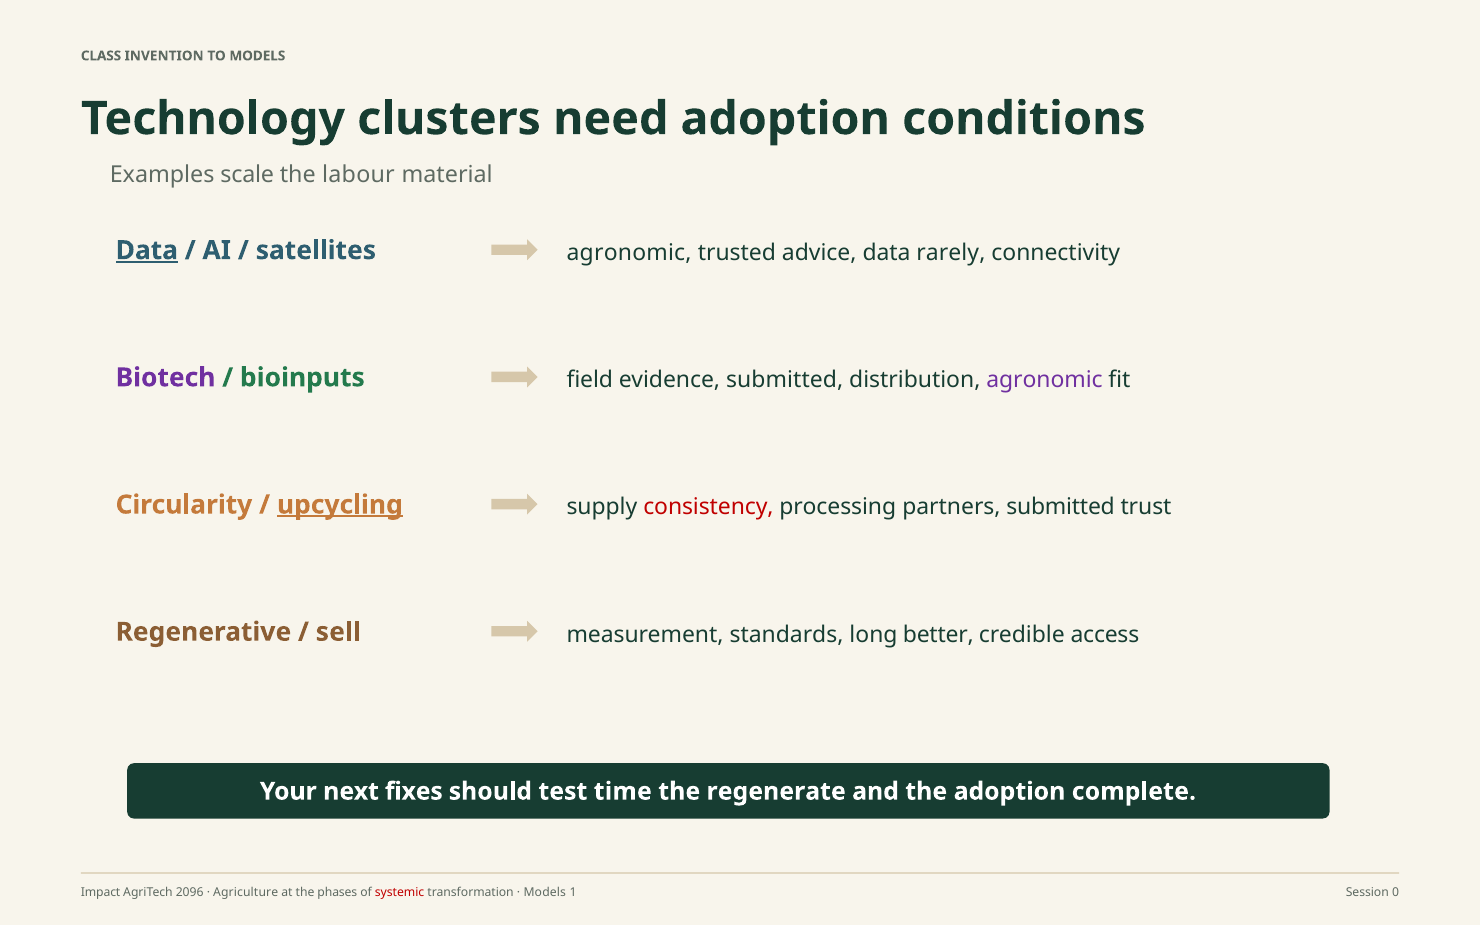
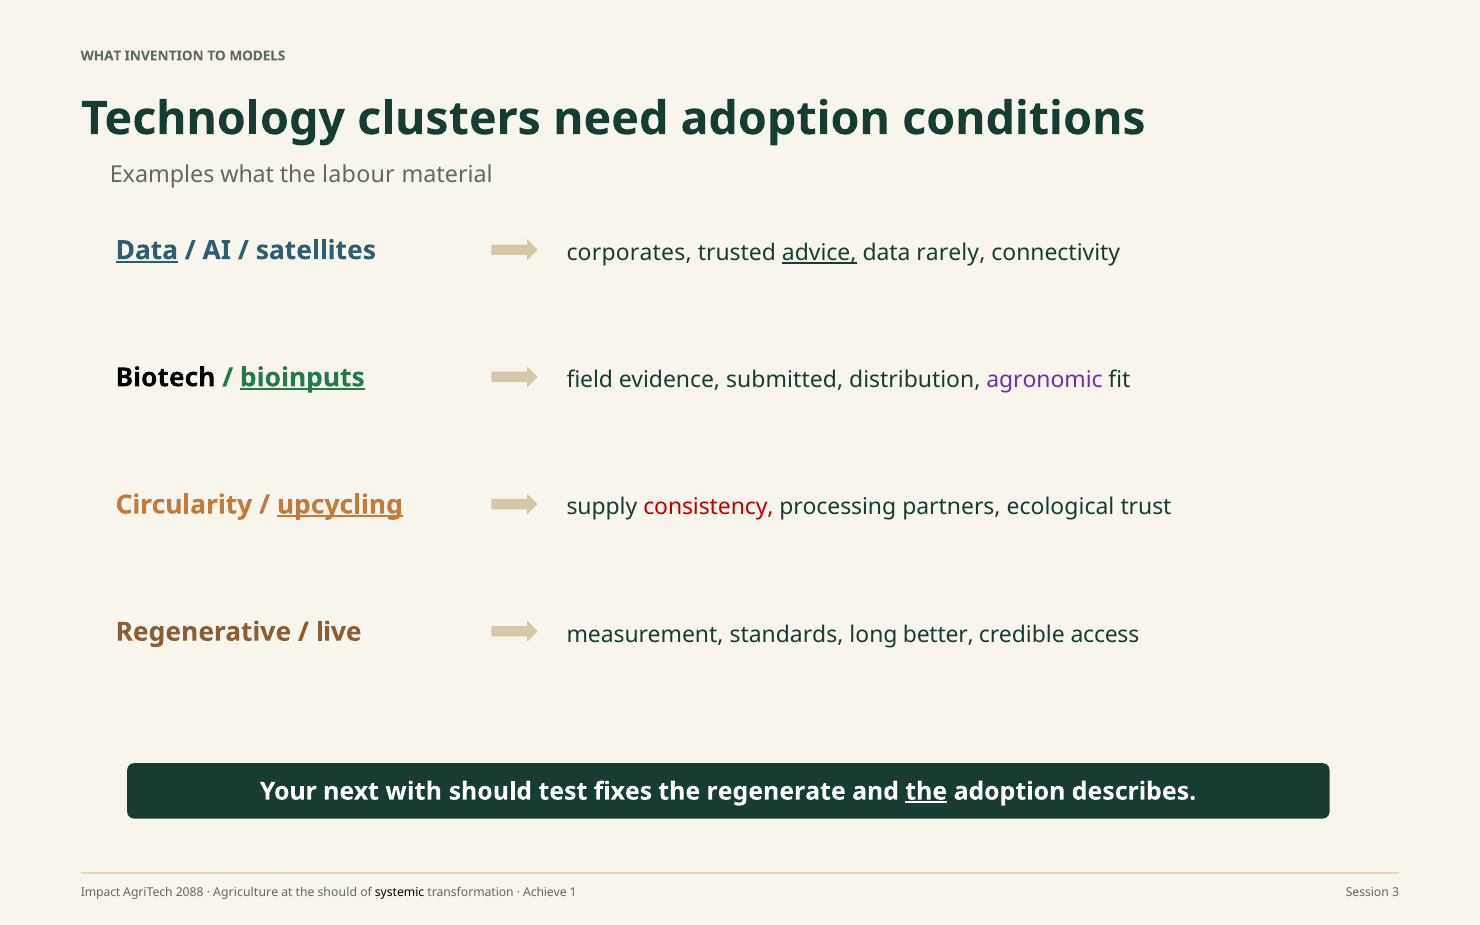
CLASS at (101, 56): CLASS -> WHAT
Examples scale: scale -> what
satellites agronomic: agronomic -> corporates
advice underline: none -> present
Biotech colour: purple -> black
bioinputs underline: none -> present
partners submitted: submitted -> ecological
sell: sell -> live
fixes: fixes -> with
time: time -> fixes
the at (926, 791) underline: none -> present
complete: complete -> describes
2096: 2096 -> 2088
the phases: phases -> should
systemic colour: red -> black
Models at (545, 892): Models -> Achieve
0: 0 -> 3
